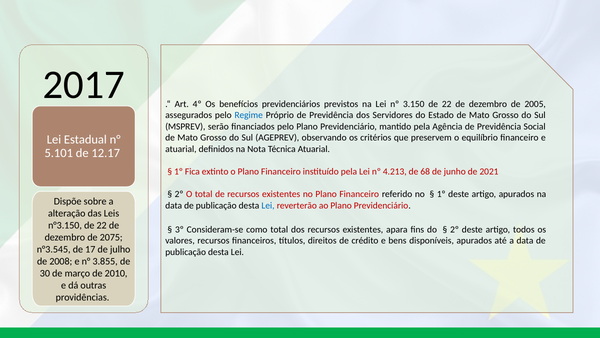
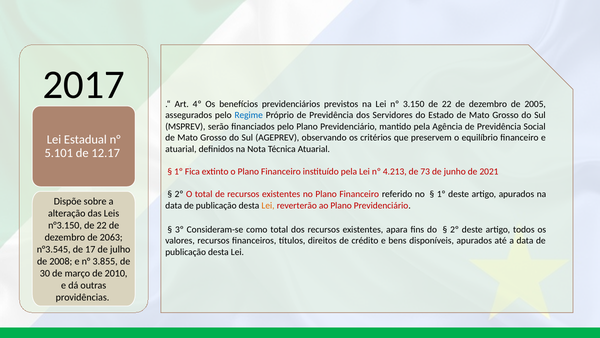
68: 68 -> 73
Lei at (268, 205) colour: blue -> orange
2075: 2075 -> 2063
